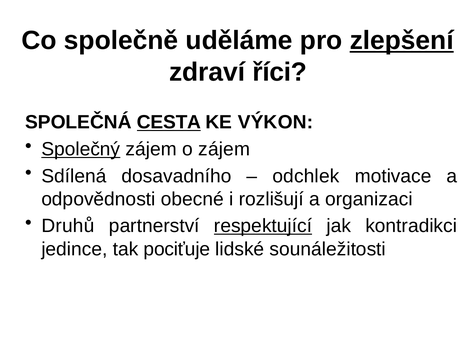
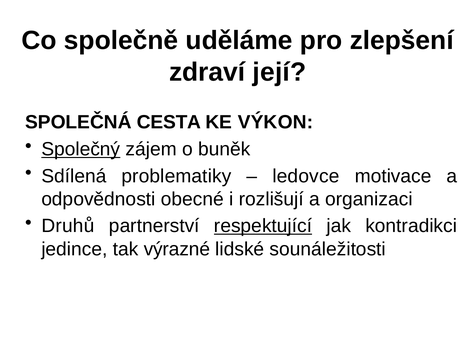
zlepšení underline: present -> none
říci: říci -> její
CESTA underline: present -> none
o zájem: zájem -> buněk
dosavadního: dosavadního -> problematiky
odchlek: odchlek -> ledovce
pociťuje: pociťuje -> výrazné
